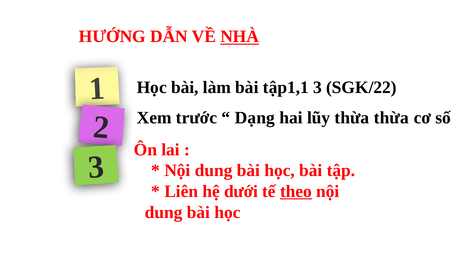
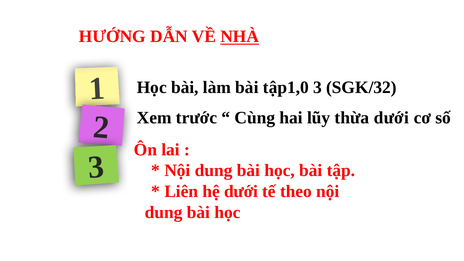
tập1,1: tập1,1 -> tập1,0
SGK/22: SGK/22 -> SGK/32
Dạng: Dạng -> Cùng
thừa thừa: thừa -> dưới
theo underline: present -> none
